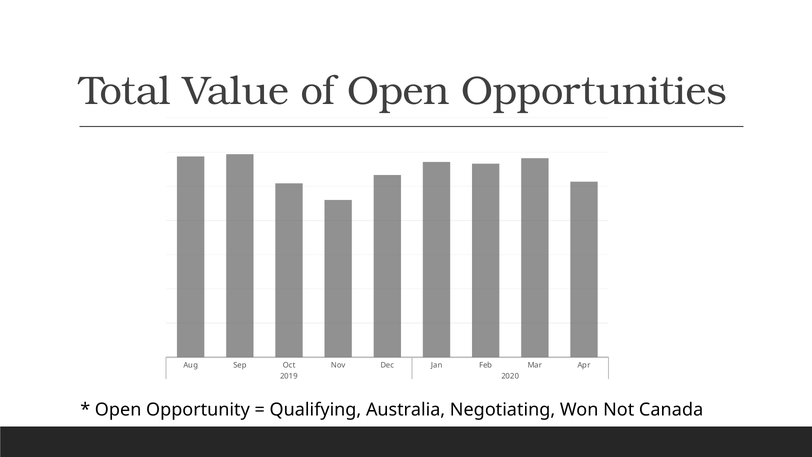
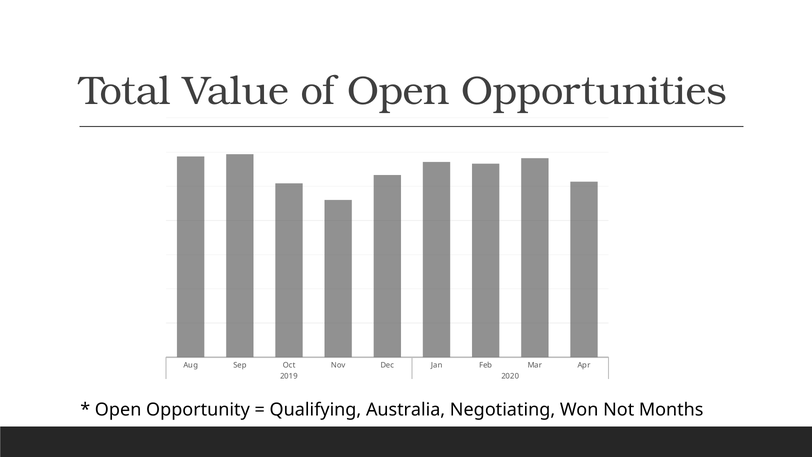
Canada: Canada -> Months
